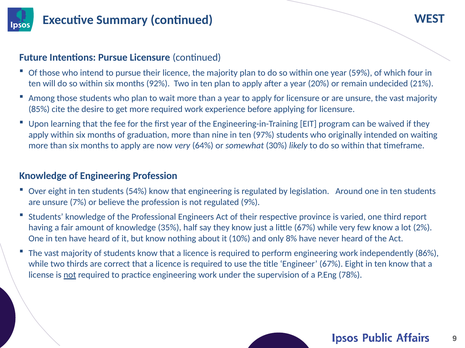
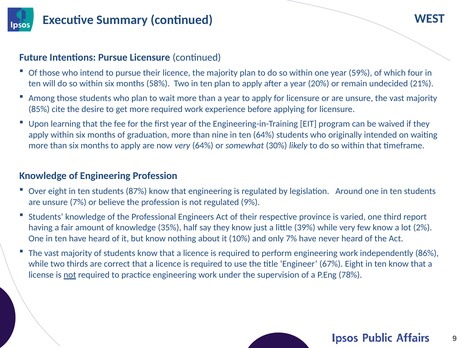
92%: 92% -> 58%
ten 97%: 97% -> 64%
54%: 54% -> 87%
little 67%: 67% -> 39%
only 8%: 8% -> 7%
